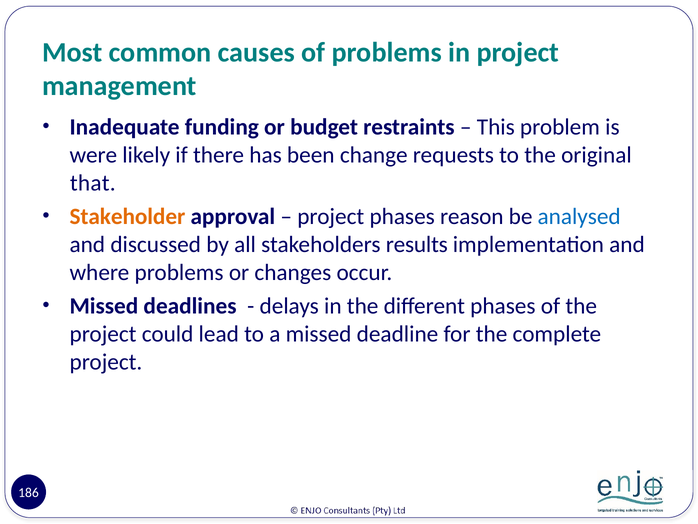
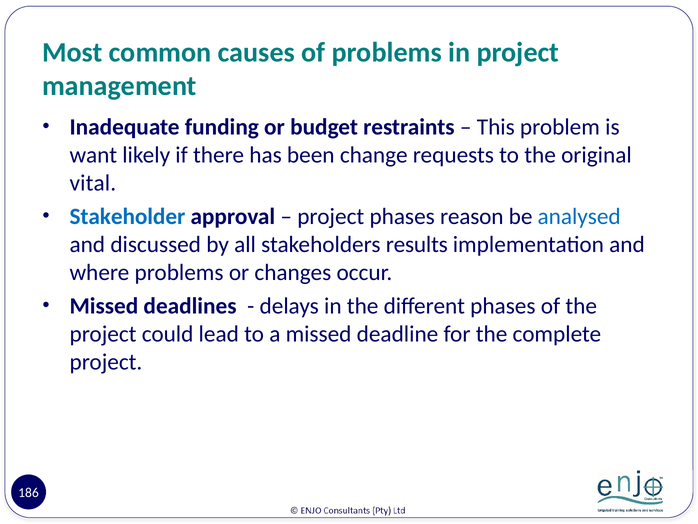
were: were -> want
that: that -> vital
Stakeholder colour: orange -> blue
